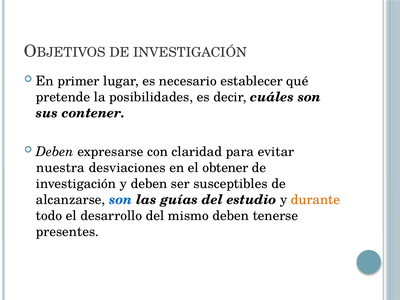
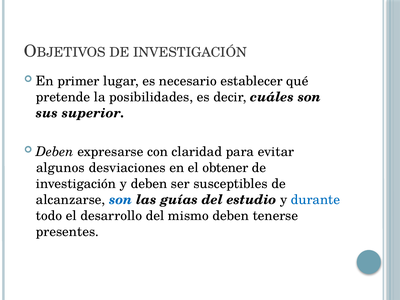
contener: contener -> superior
nuestra: nuestra -> algunos
durante colour: orange -> blue
